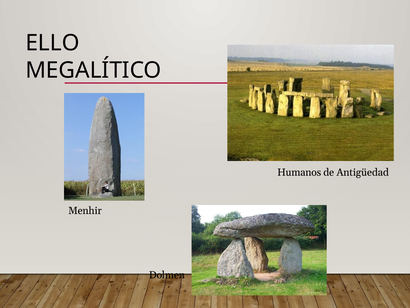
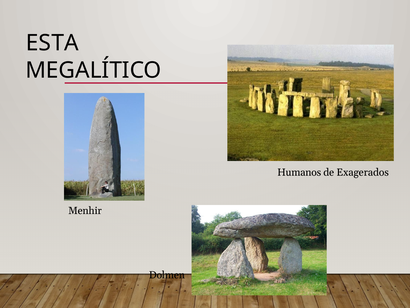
ELLO: ELLO -> ESTA
Antigüedad: Antigüedad -> Exagerados
